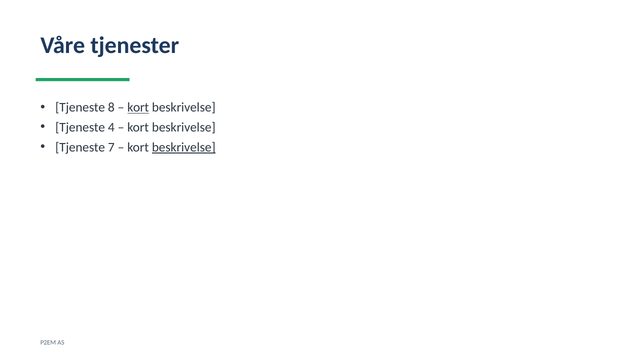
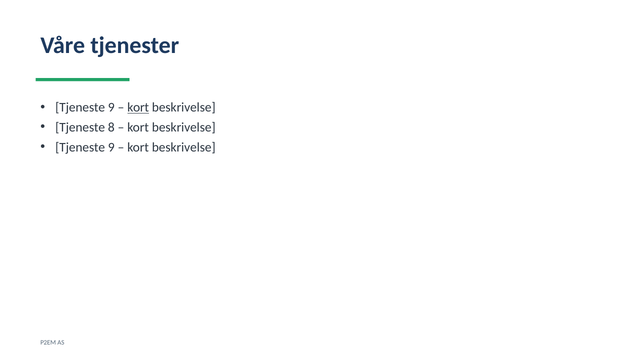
8 at (111, 108): 8 -> 9
4: 4 -> 8
7 at (111, 147): 7 -> 9
beskrivelse at (184, 147) underline: present -> none
